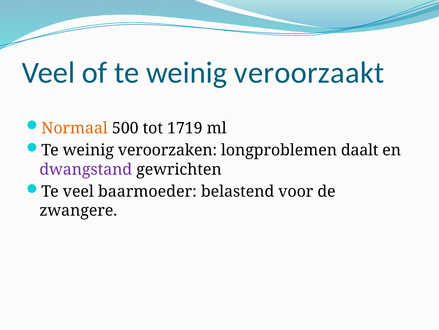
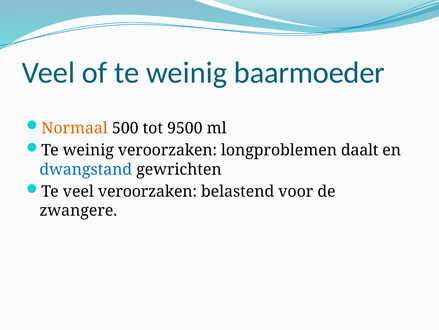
veroorzaakt: veroorzaakt -> baarmoeder
1719: 1719 -> 9500
dwangstand colour: purple -> blue
veel baarmoeder: baarmoeder -> veroorzaken
